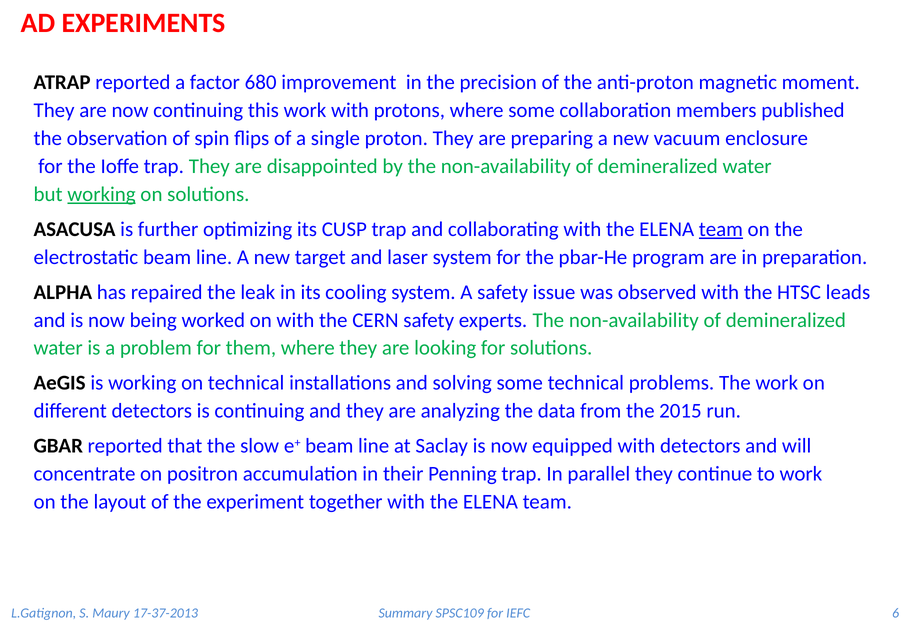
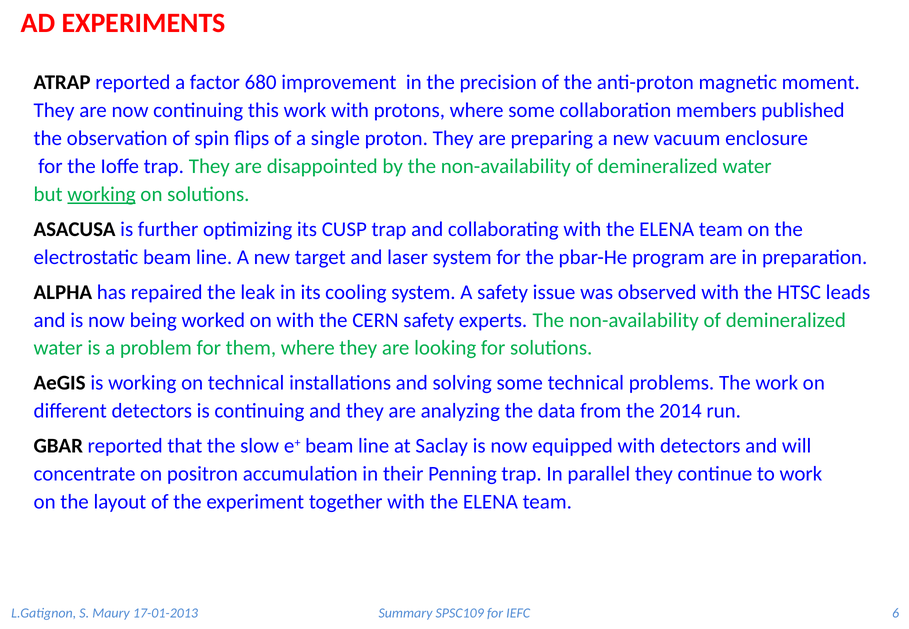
team at (721, 229) underline: present -> none
2015: 2015 -> 2014
17-37-2013: 17-37-2013 -> 17-01-2013
